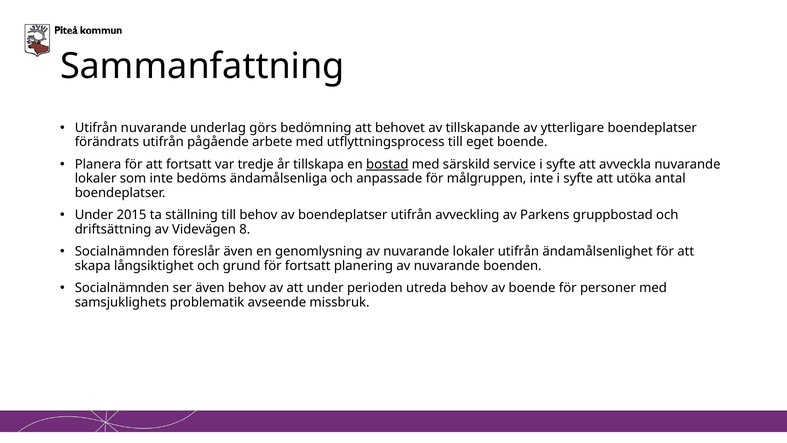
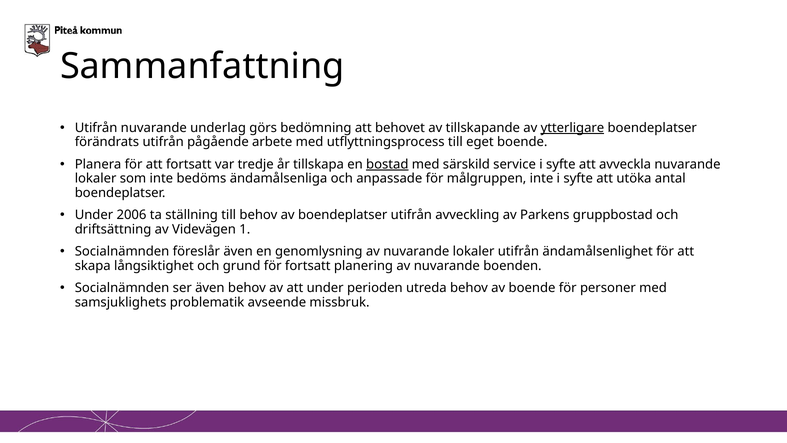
ytterligare underline: none -> present
2015: 2015 -> 2006
8: 8 -> 1
